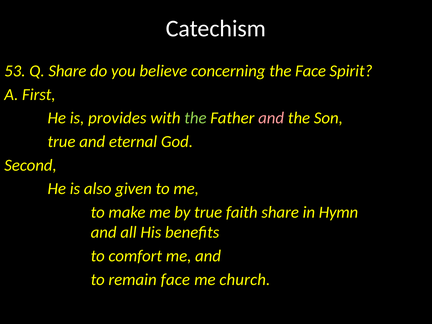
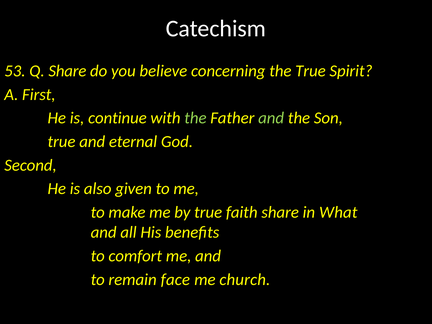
the Face: Face -> True
provides: provides -> continue
and at (271, 118) colour: pink -> light green
Hymn: Hymn -> What
